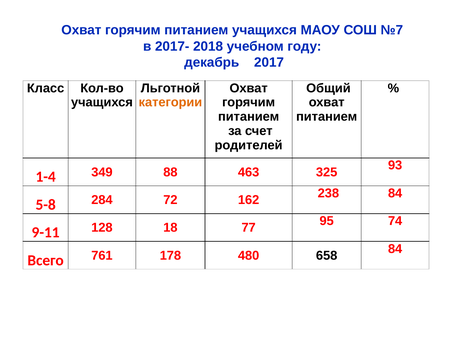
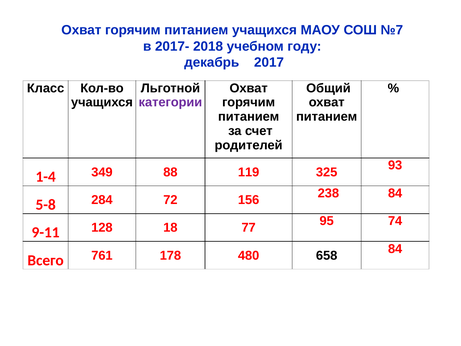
категории colour: orange -> purple
463: 463 -> 119
162: 162 -> 156
